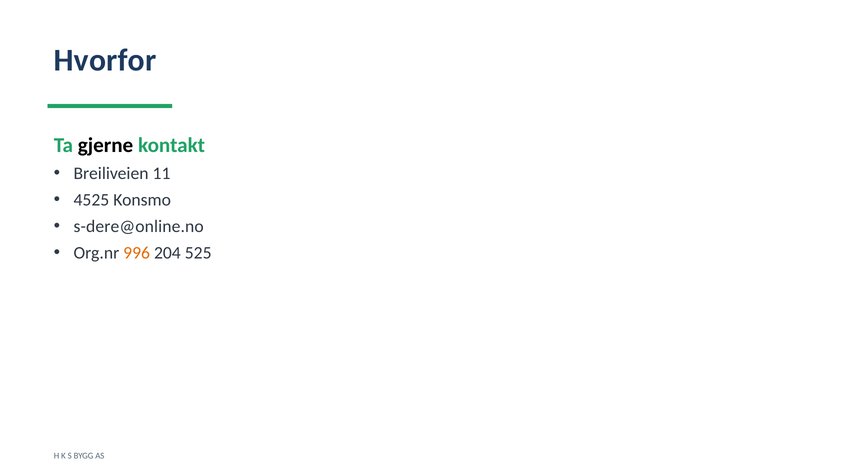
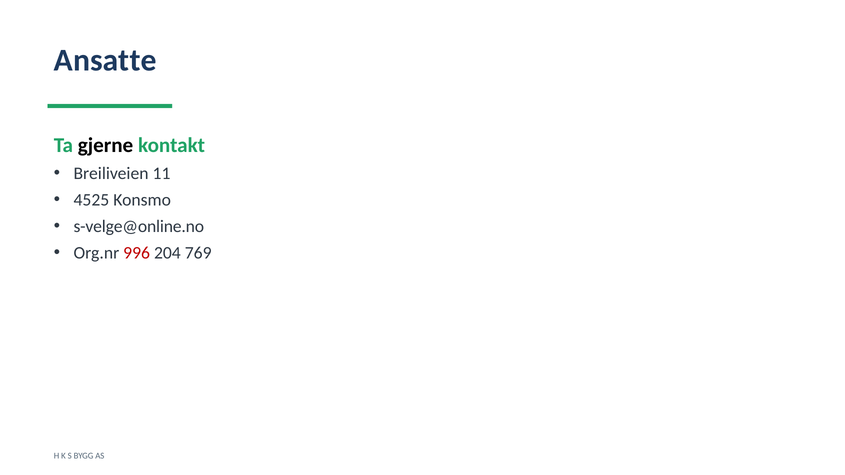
Hvorfor: Hvorfor -> Ansatte
s-dere@online.no: s-dere@online.no -> s-velge@online.no
996 colour: orange -> red
525: 525 -> 769
